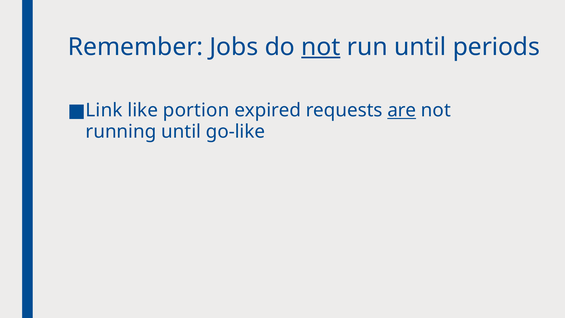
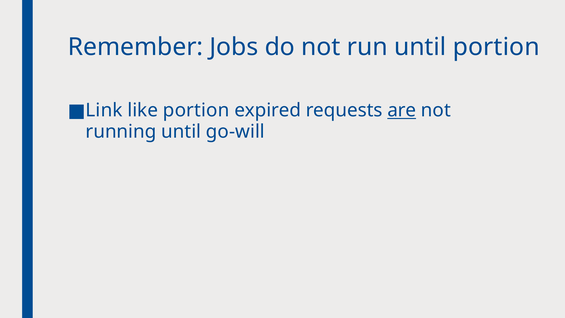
not at (321, 47) underline: present -> none
until periods: periods -> portion
go-like: go-like -> go-will
